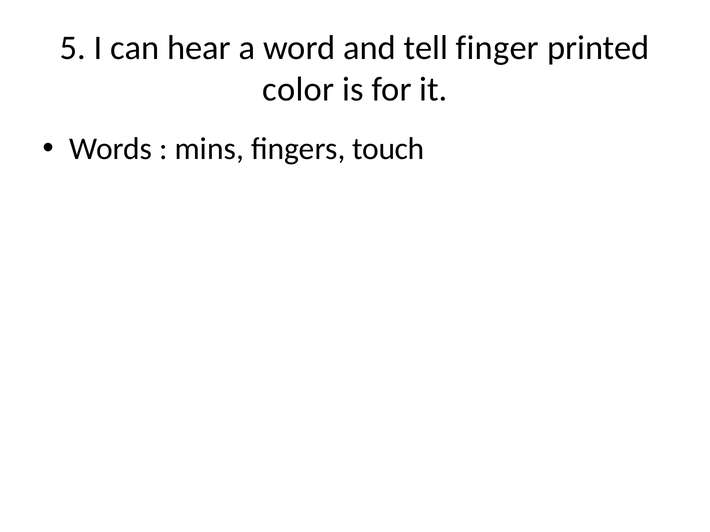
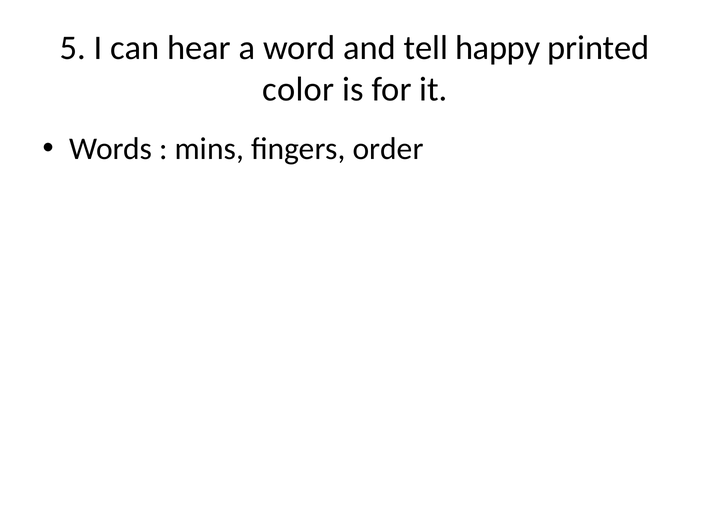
finger: finger -> happy
touch: touch -> order
